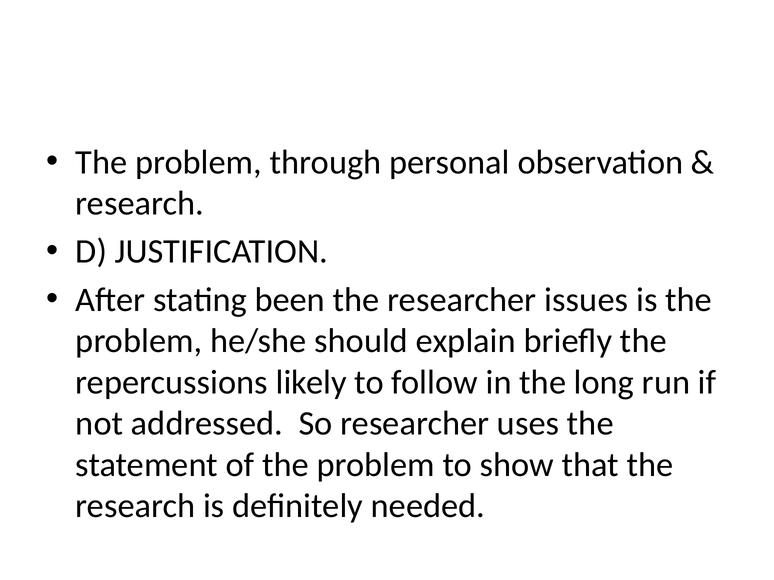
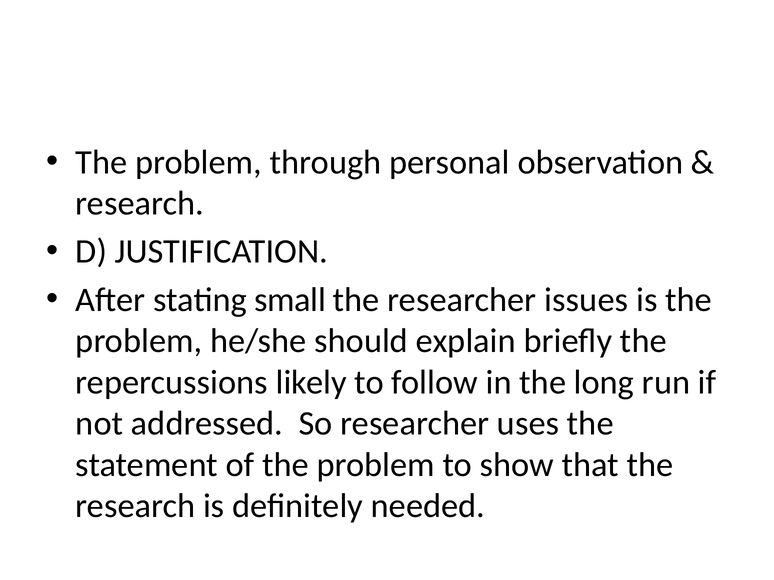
been: been -> small
